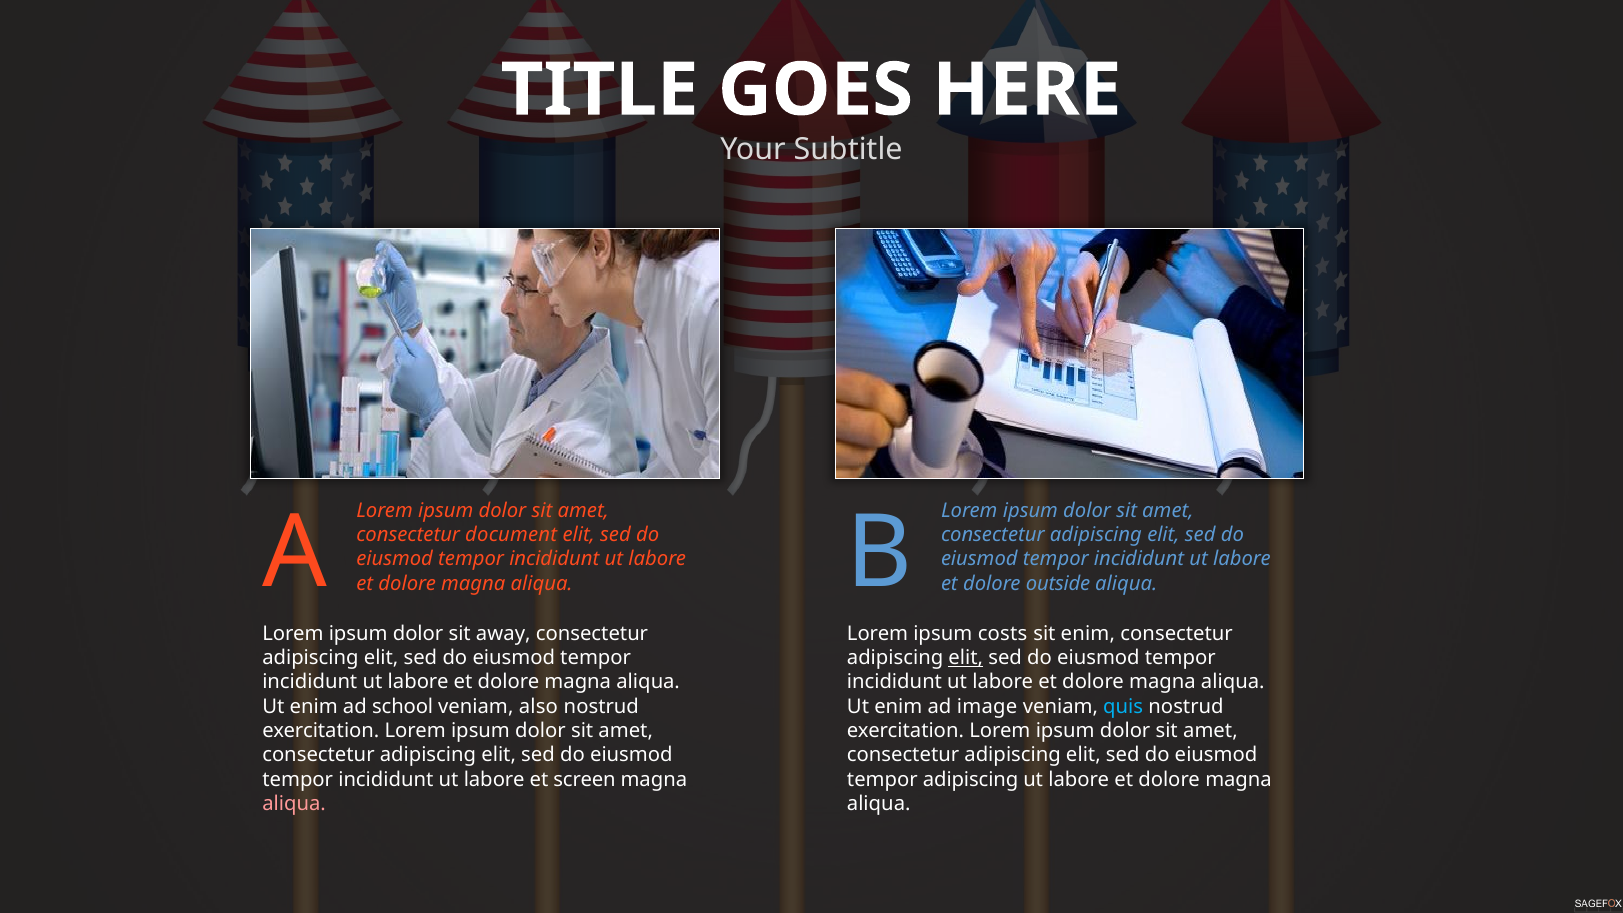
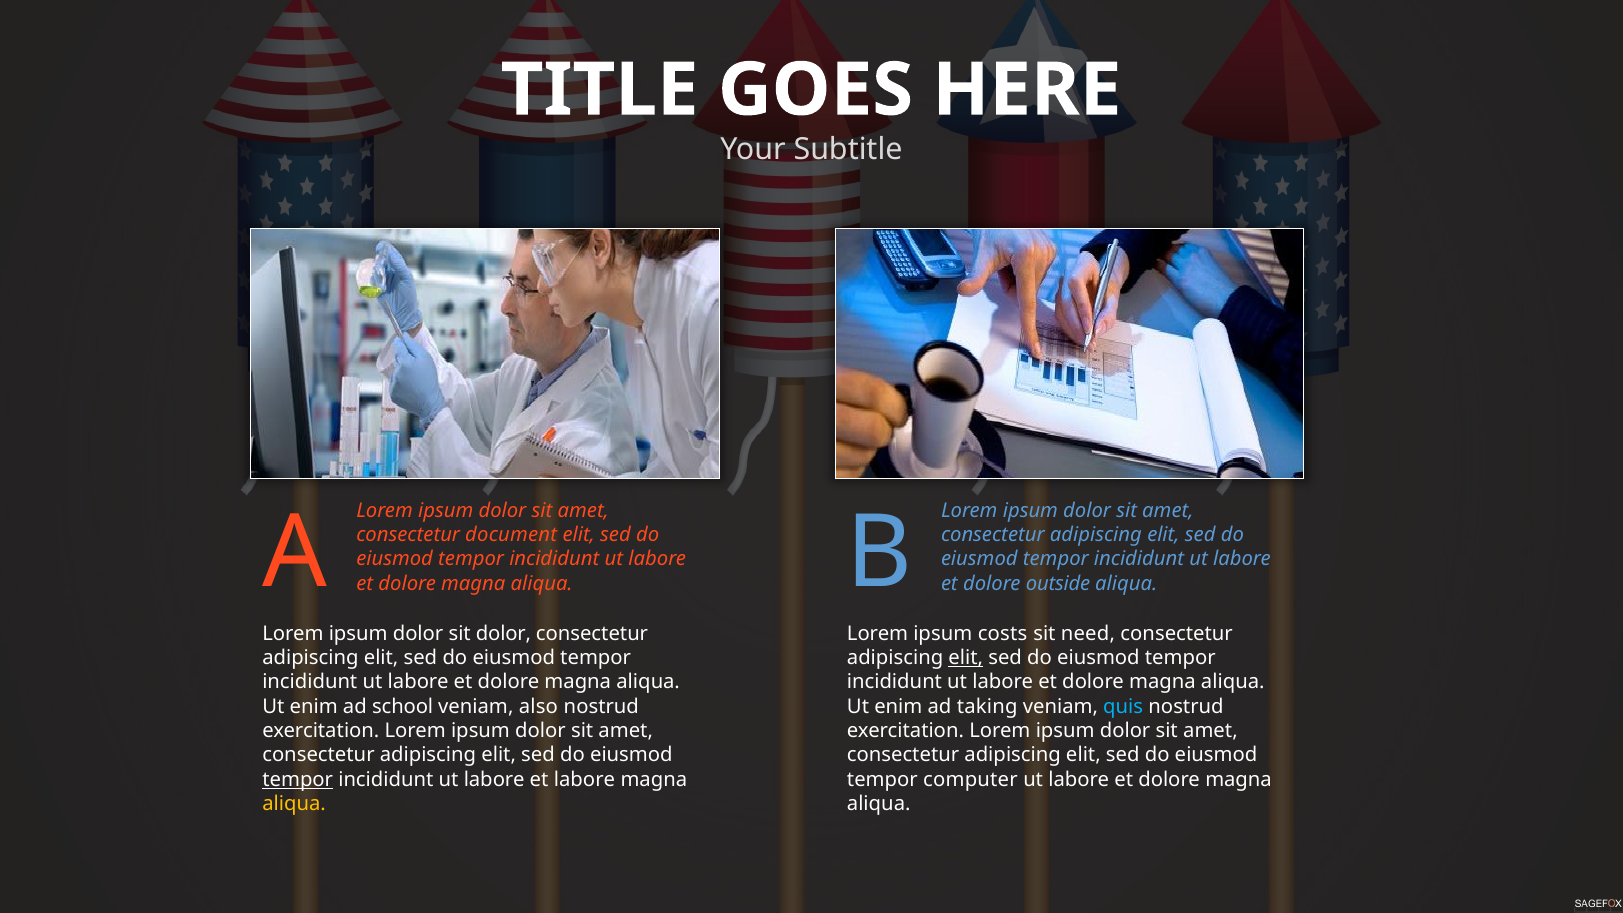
sit away: away -> dolor
sit enim: enim -> need
image: image -> taking
tempor at (298, 779) underline: none -> present
et screen: screen -> labore
tempor adipiscing: adipiscing -> computer
aliqua at (294, 804) colour: pink -> yellow
